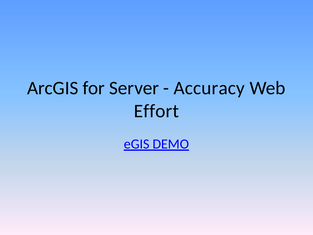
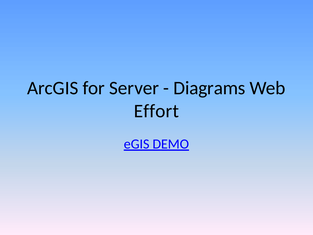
Accuracy: Accuracy -> Diagrams
